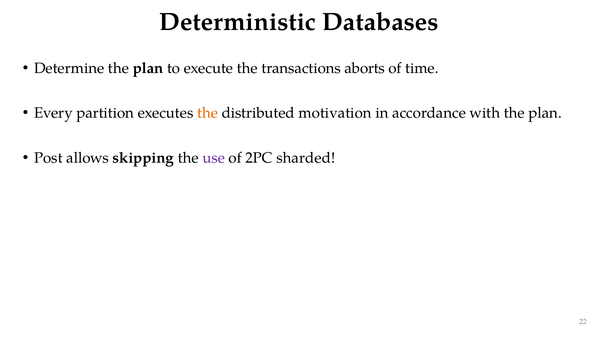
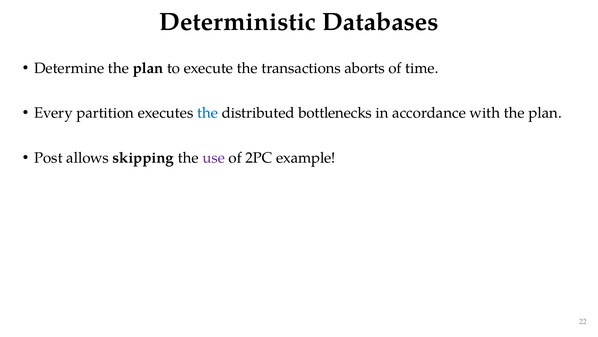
the at (208, 113) colour: orange -> blue
motivation: motivation -> bottlenecks
sharded: sharded -> example
